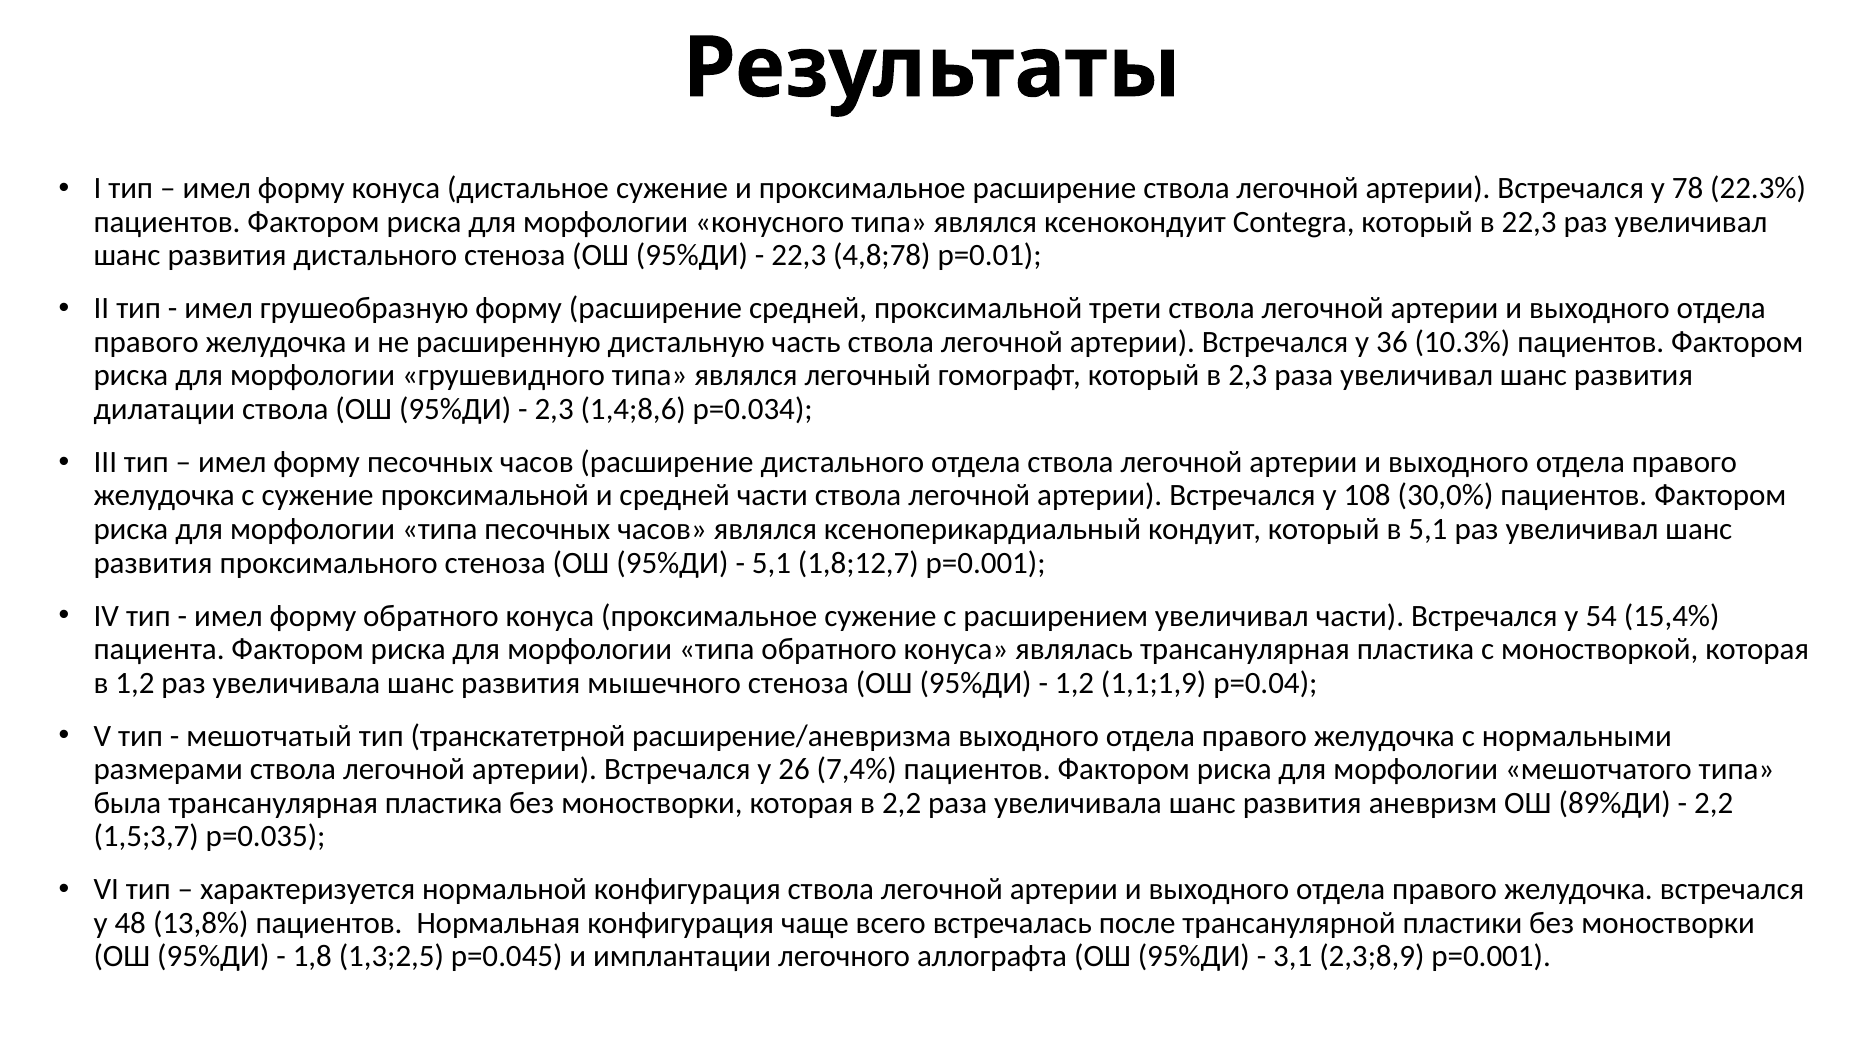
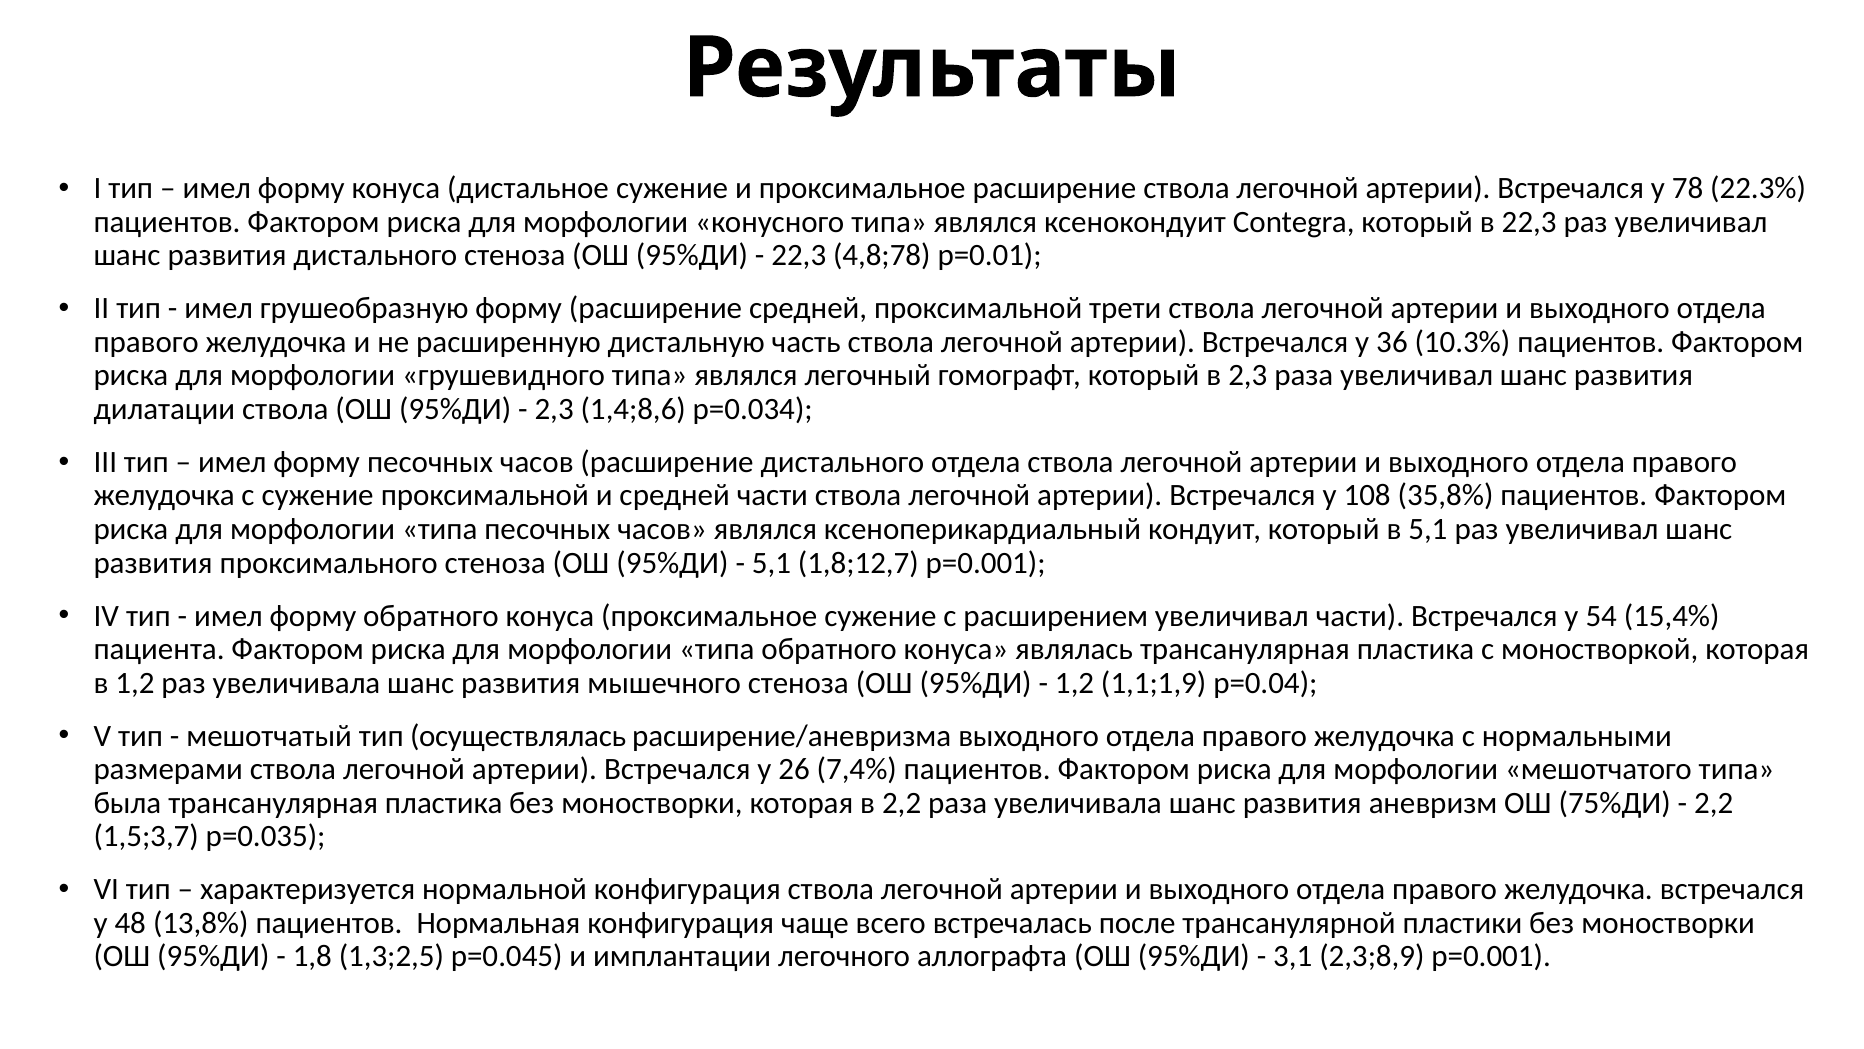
30,0%: 30,0% -> 35,8%
транскатетрной: транскатетрной -> осуществлялась
89%ДИ: 89%ДИ -> 75%ДИ
